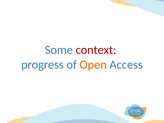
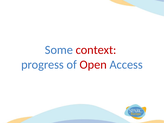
Open colour: orange -> red
